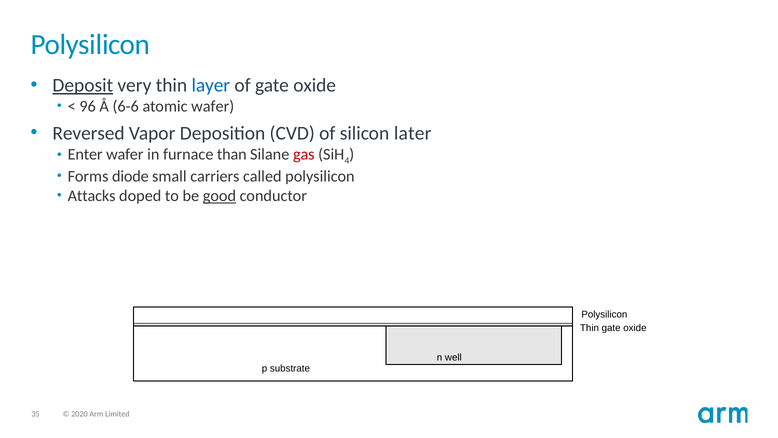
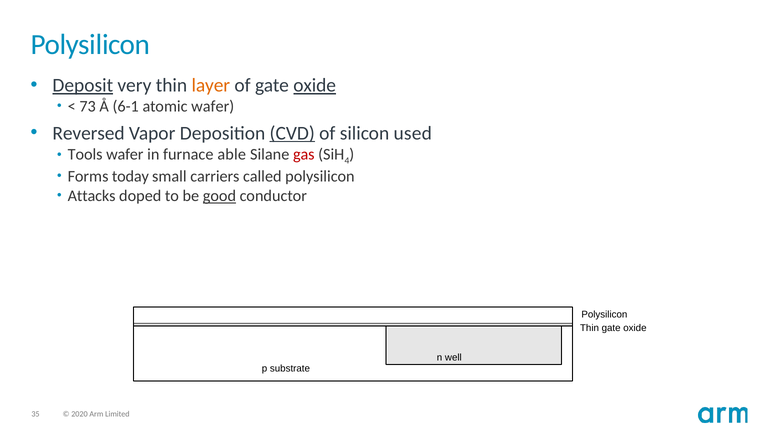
layer colour: blue -> orange
oxide at (315, 85) underline: none -> present
96: 96 -> 73
6-6: 6-6 -> 6-1
CVD underline: none -> present
later: later -> used
Enter: Enter -> Tools
than: than -> able
diode: diode -> today
